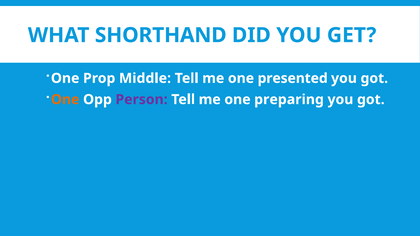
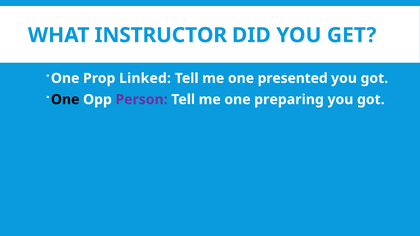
SHORTHAND: SHORTHAND -> INSTRUCTOR
Middle: Middle -> Linked
One at (65, 100) colour: orange -> black
